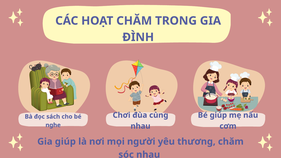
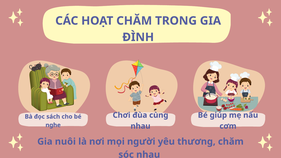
Gia giúp: giúp -> nuôi
